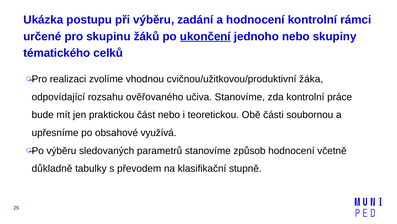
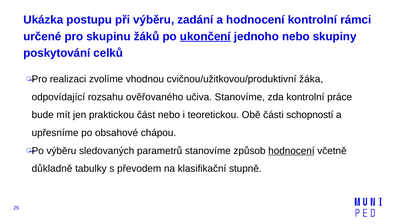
tématického: tématického -> poskytování
soubornou: soubornou -> schopností
využívá: využívá -> chápou
hodnocení at (291, 150) underline: none -> present
